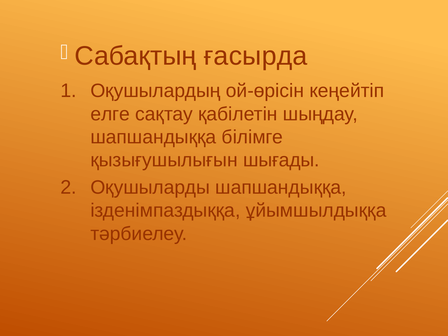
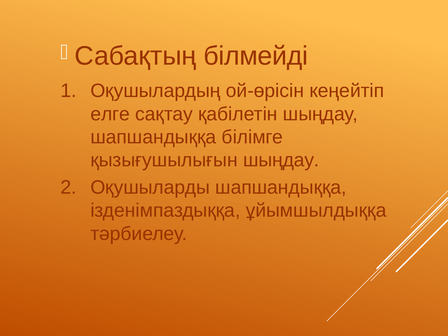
ғасырда: ғасырда -> білмейді
қызығушылығын шығады: шығады -> шыңдау
